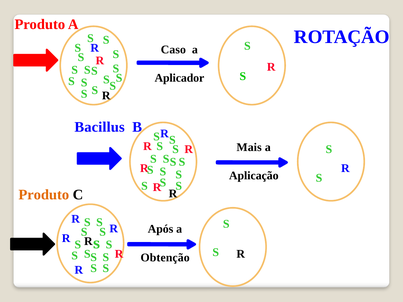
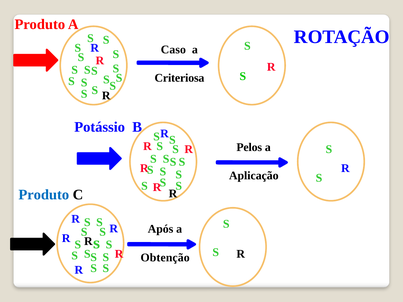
Aplicador: Aplicador -> Criteriosa
Bacillus: Bacillus -> Potássio
Mais: Mais -> Pelos
Produto at (44, 195) colour: orange -> blue
